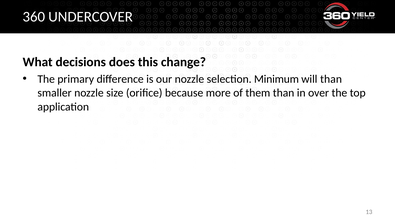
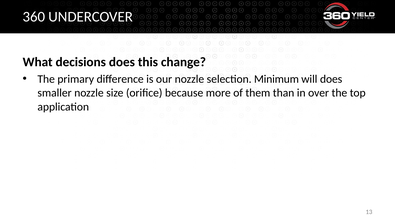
will than: than -> does
